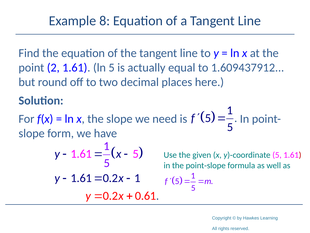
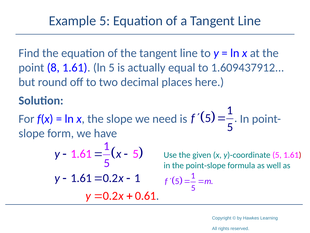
Example 8: 8 -> 5
2: 2 -> 8
